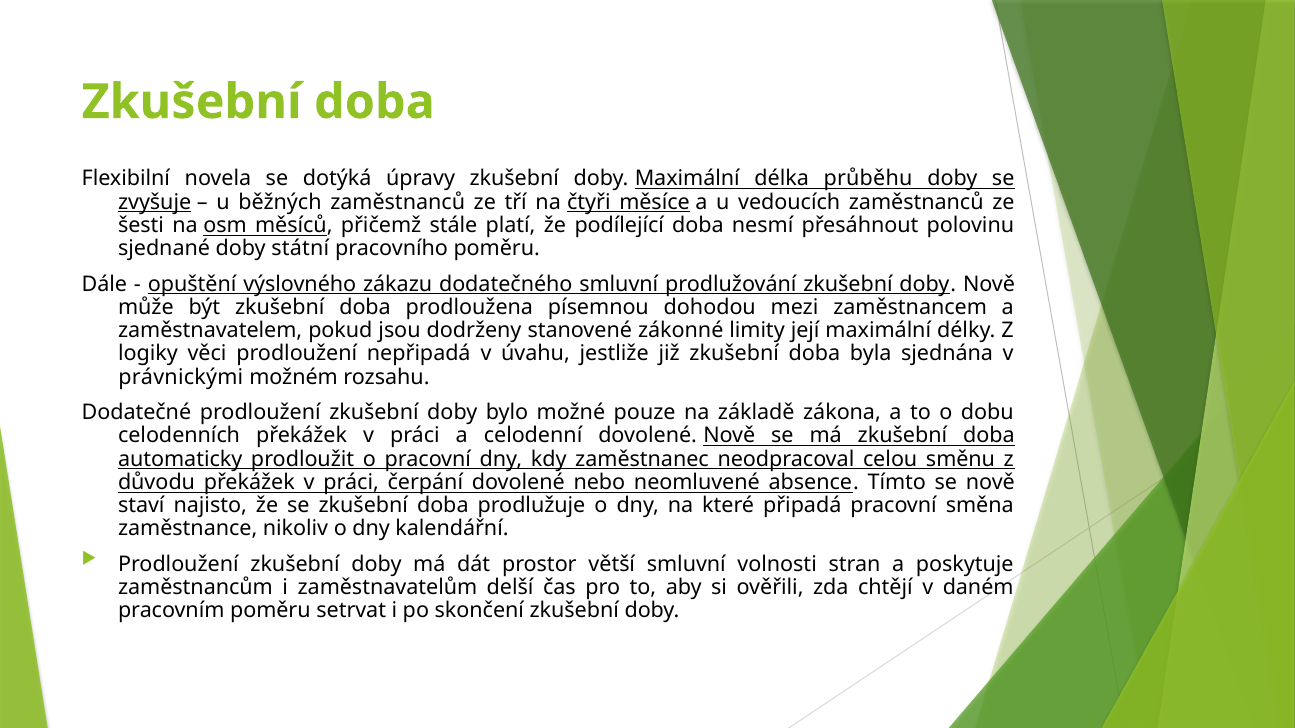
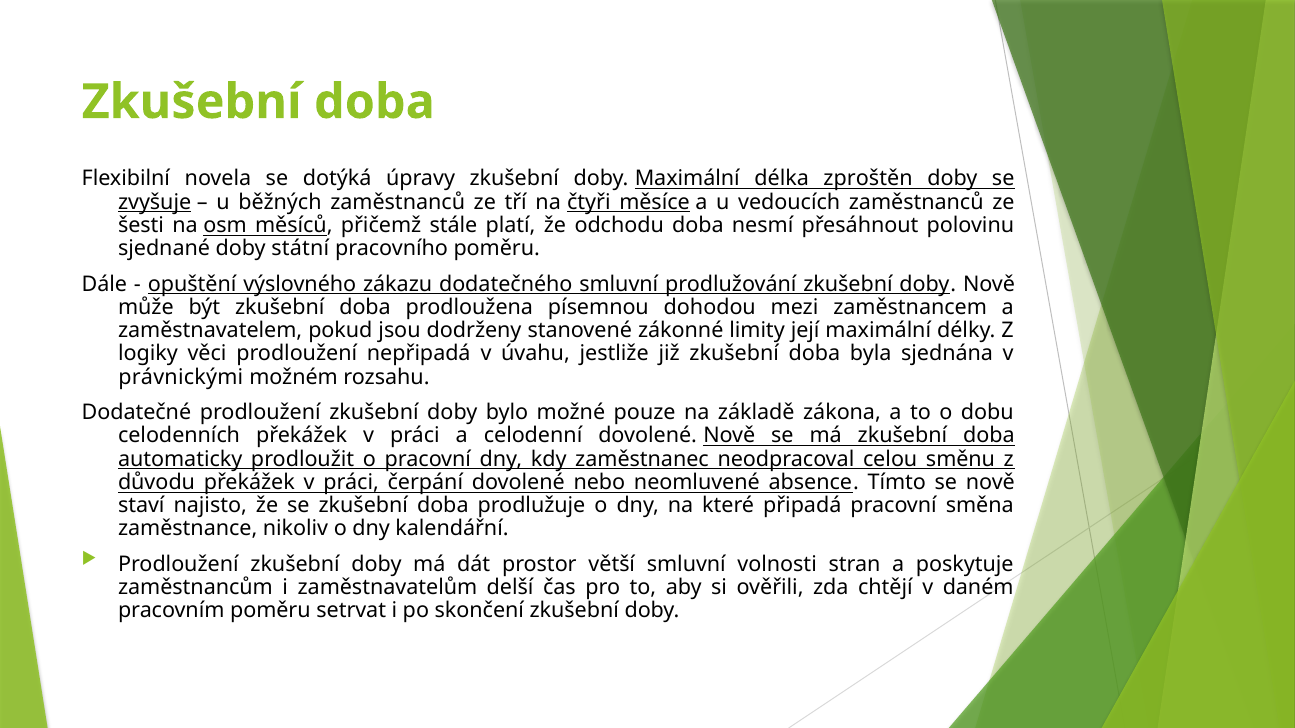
průběhu: průběhu -> zproštěn
podílející: podílející -> odchodu
